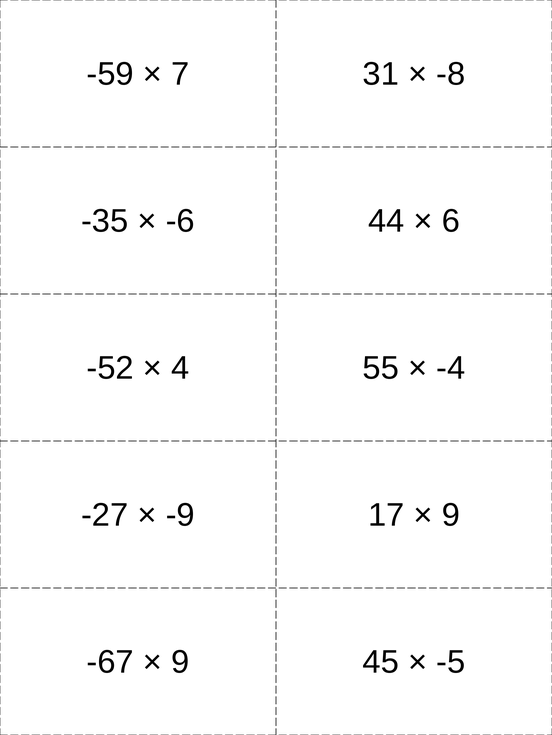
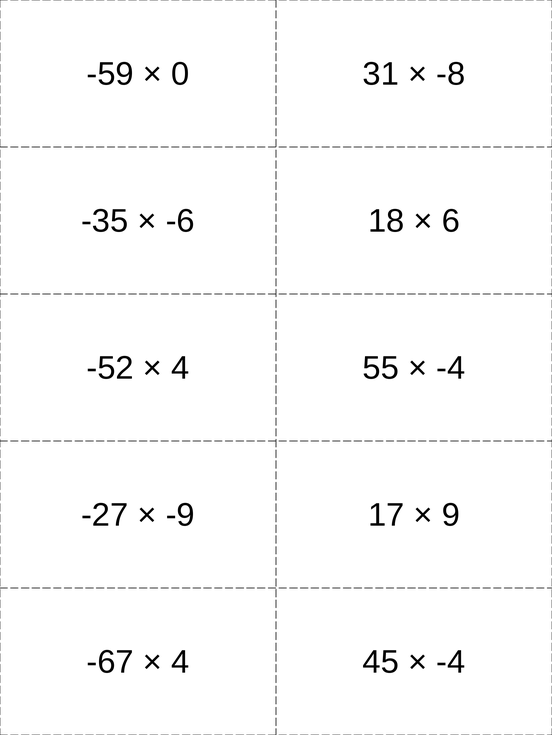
7: 7 -> 0
44: 44 -> 18
9 at (180, 663): 9 -> 4
-5 at (451, 663): -5 -> -4
